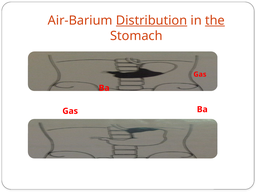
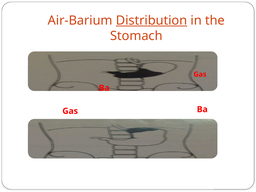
the underline: present -> none
